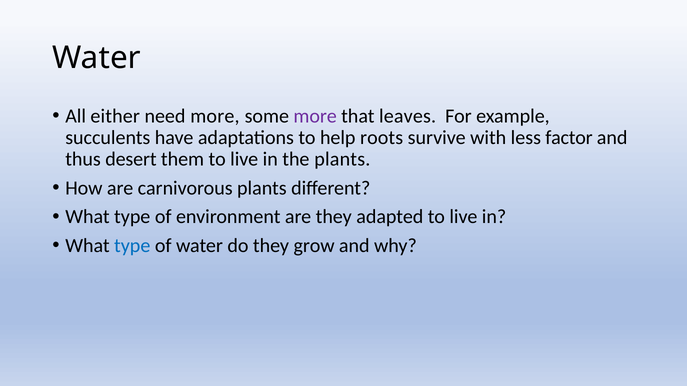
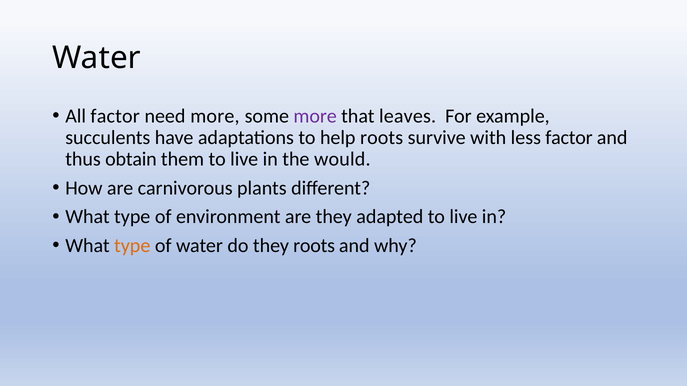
All either: either -> factor
desert: desert -> obtain
the plants: plants -> would
type at (132, 246) colour: blue -> orange
they grow: grow -> roots
